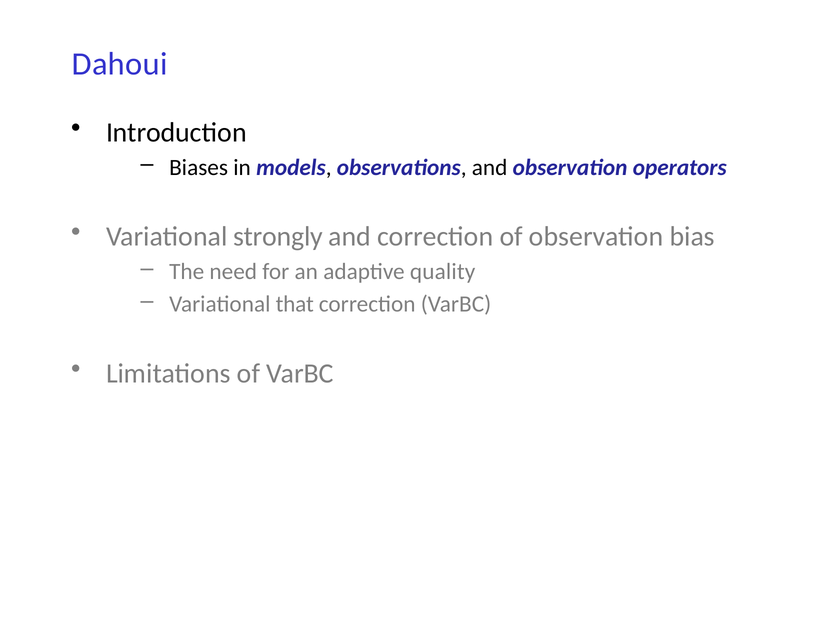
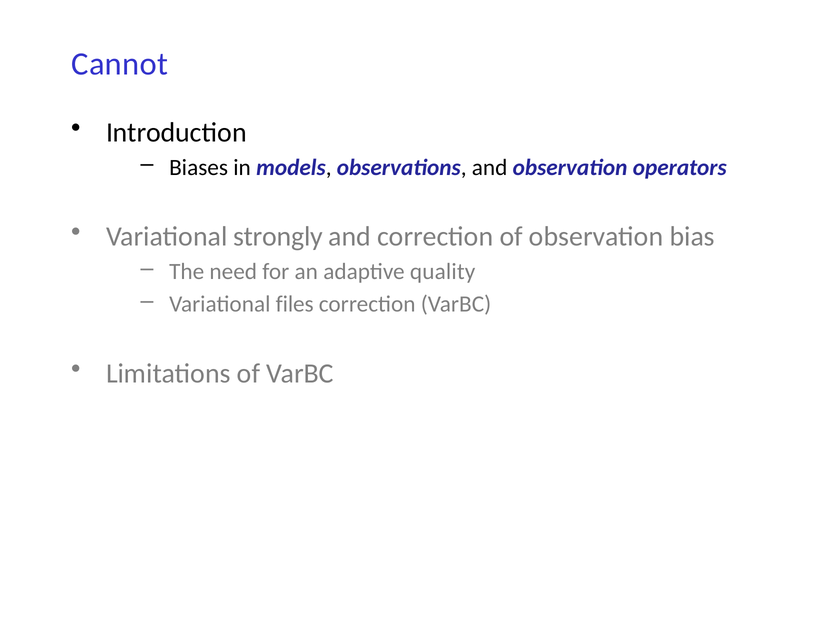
Dahoui: Dahoui -> Cannot
that: that -> files
